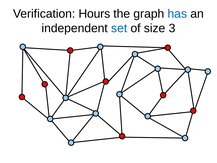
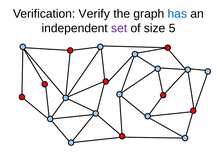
Hours: Hours -> Verify
set colour: blue -> purple
3: 3 -> 5
